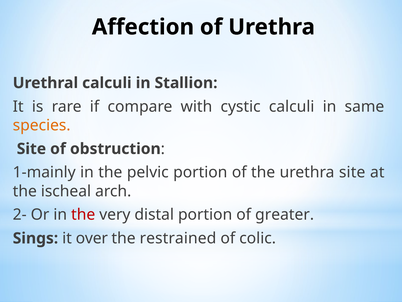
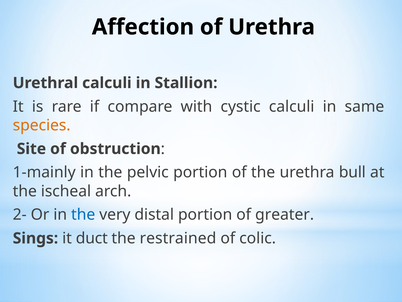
urethra site: site -> bull
the at (83, 214) colour: red -> blue
over: over -> duct
